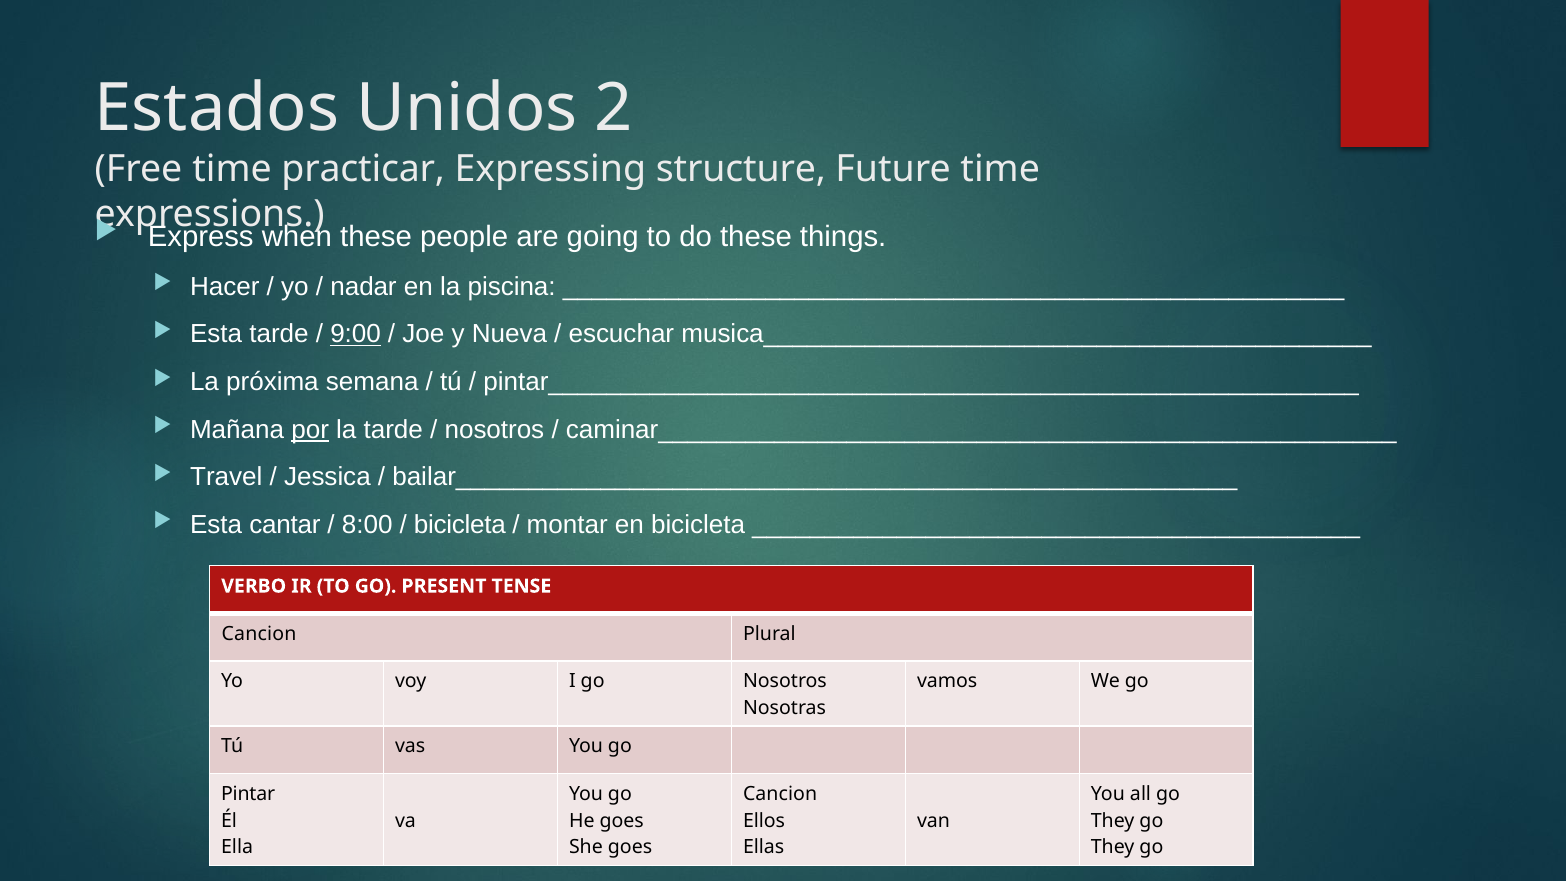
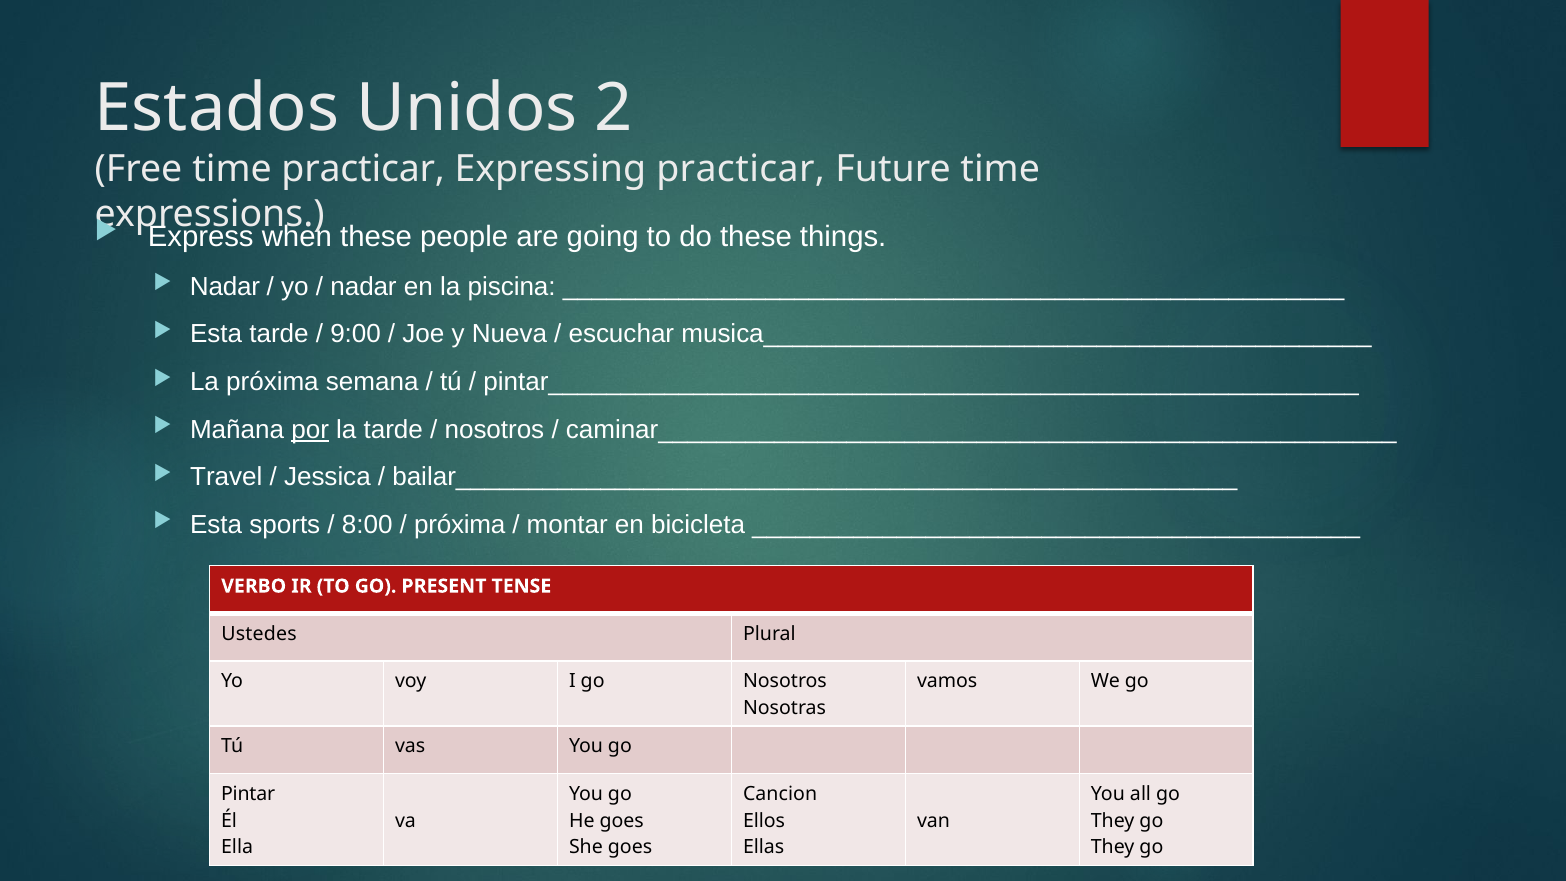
Expressing structure: structure -> practicar
Hacer at (225, 287): Hacer -> Nadar
9:00 underline: present -> none
cantar: cantar -> sports
bicicleta at (460, 525): bicicleta -> próxima
Cancion at (259, 634): Cancion -> Ustedes
